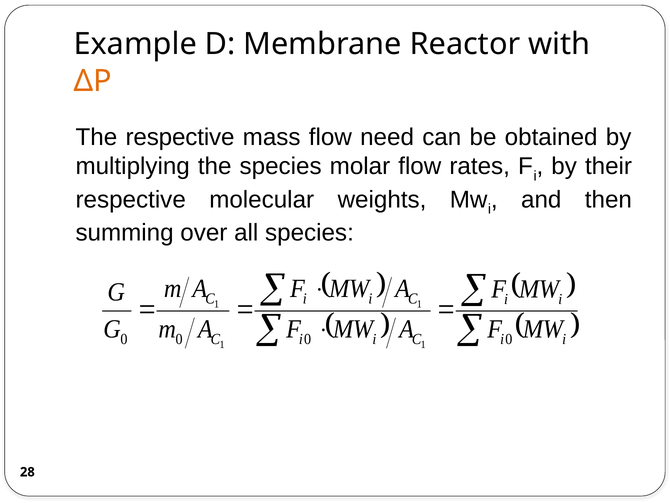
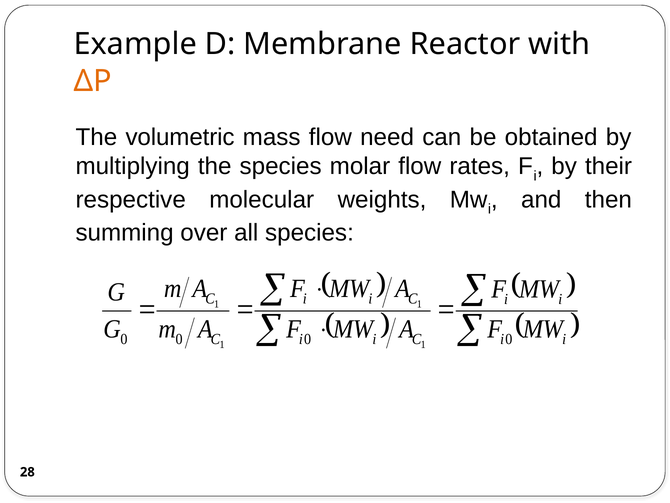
The respective: respective -> volumetric
